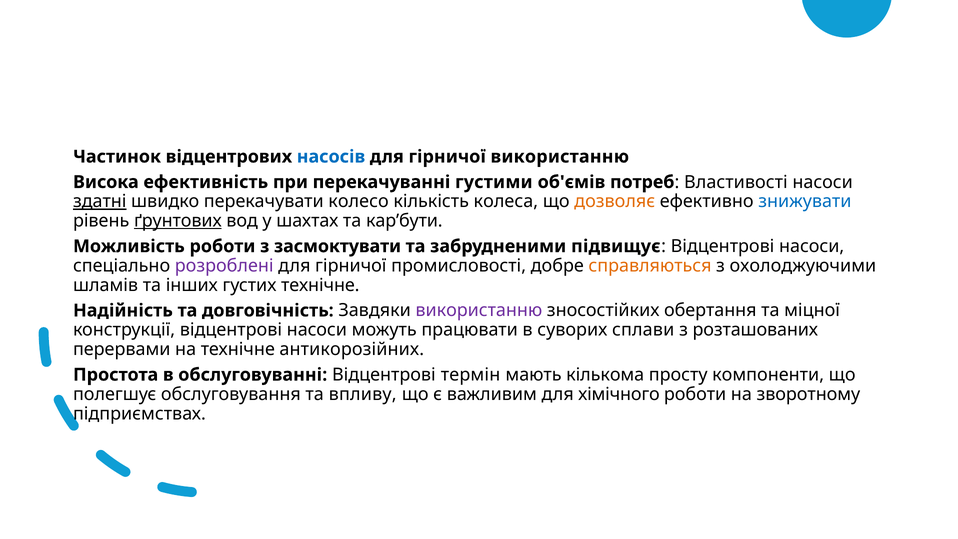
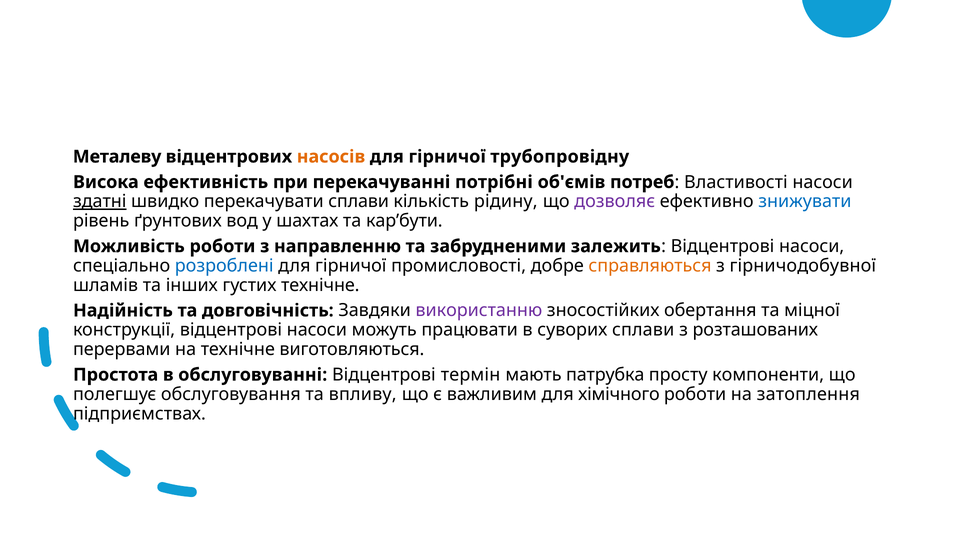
Частинок: Частинок -> Металеву
насосів colour: blue -> orange
гірничої використанню: використанню -> трубопровідну
густими: густими -> потрібні
перекачувати колесо: колесо -> сплави
колеса: колеса -> рідину
дозволяє colour: orange -> purple
ґрунтових underline: present -> none
засмоктувати: засмоктувати -> направленню
підвищує: підвищує -> залежить
розроблені colour: purple -> blue
охолоджуючими: охолоджуючими -> гірничодобувної
антикорозійних: антикорозійних -> виготовляються
кількома: кількома -> патрубка
зворотному: зворотному -> затоплення
